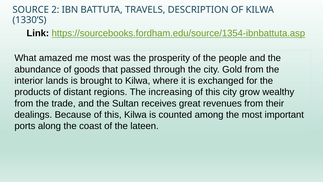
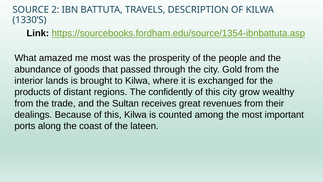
increasing: increasing -> confidently
